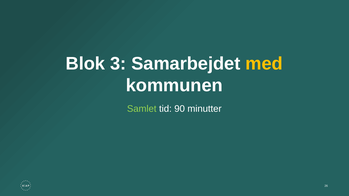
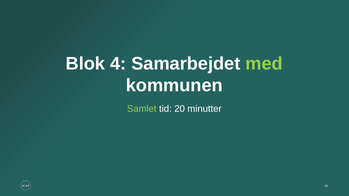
3: 3 -> 4
med colour: yellow -> light green
90: 90 -> 20
